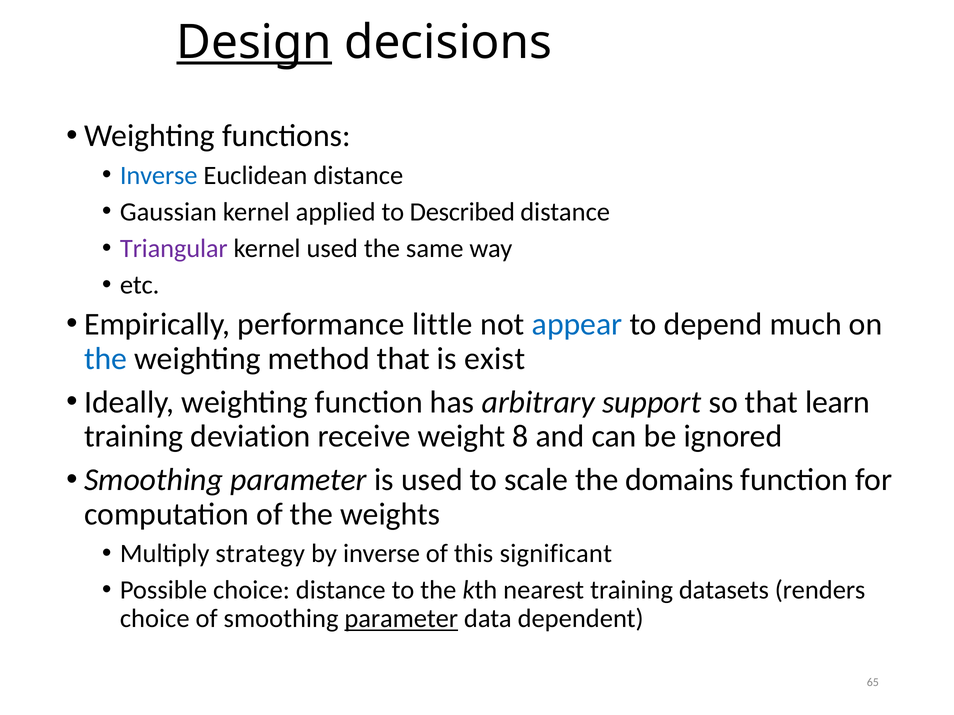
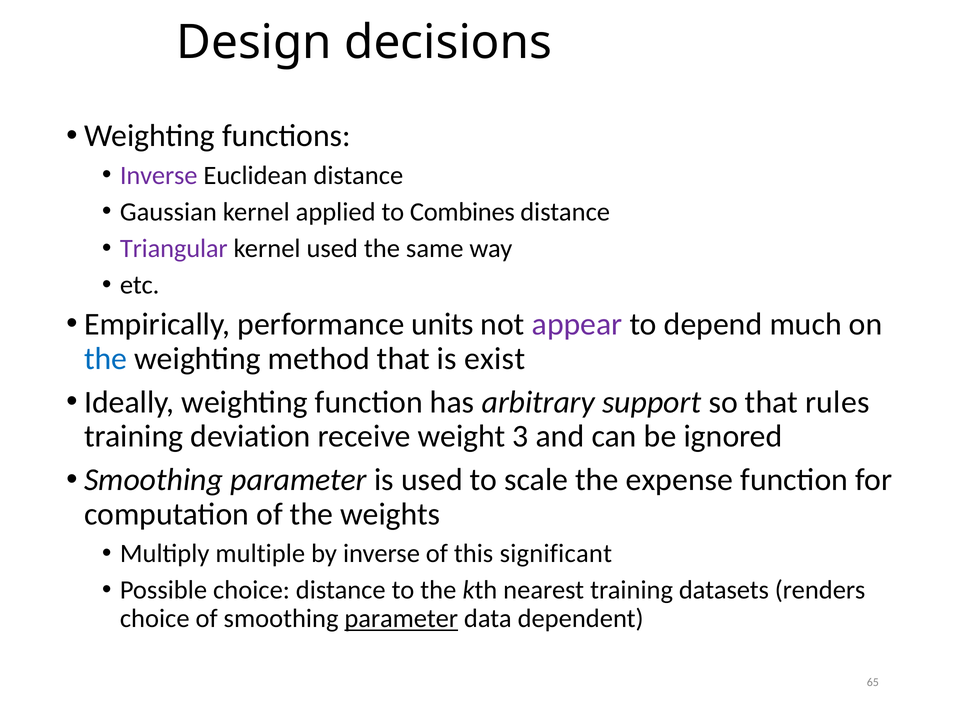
Design underline: present -> none
Inverse at (159, 175) colour: blue -> purple
Described: Described -> Combines
little: little -> units
appear colour: blue -> purple
learn: learn -> rules
8: 8 -> 3
domains: domains -> expense
strategy: strategy -> multiple
